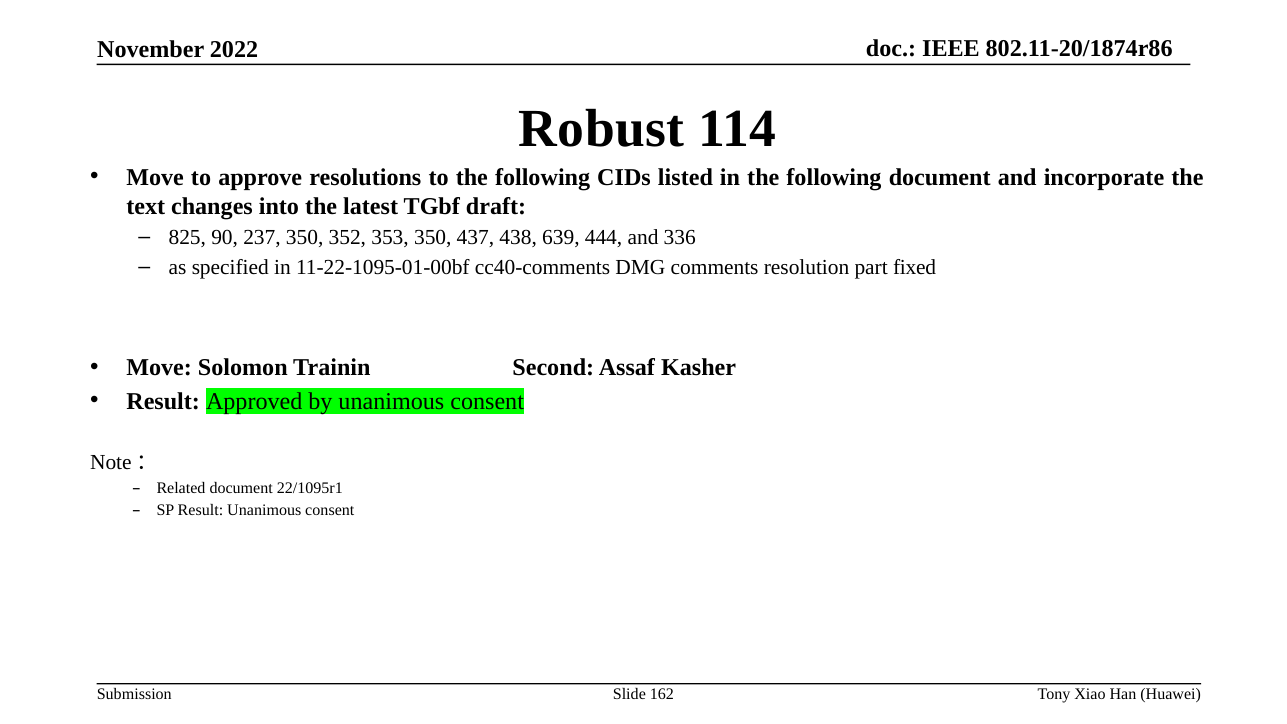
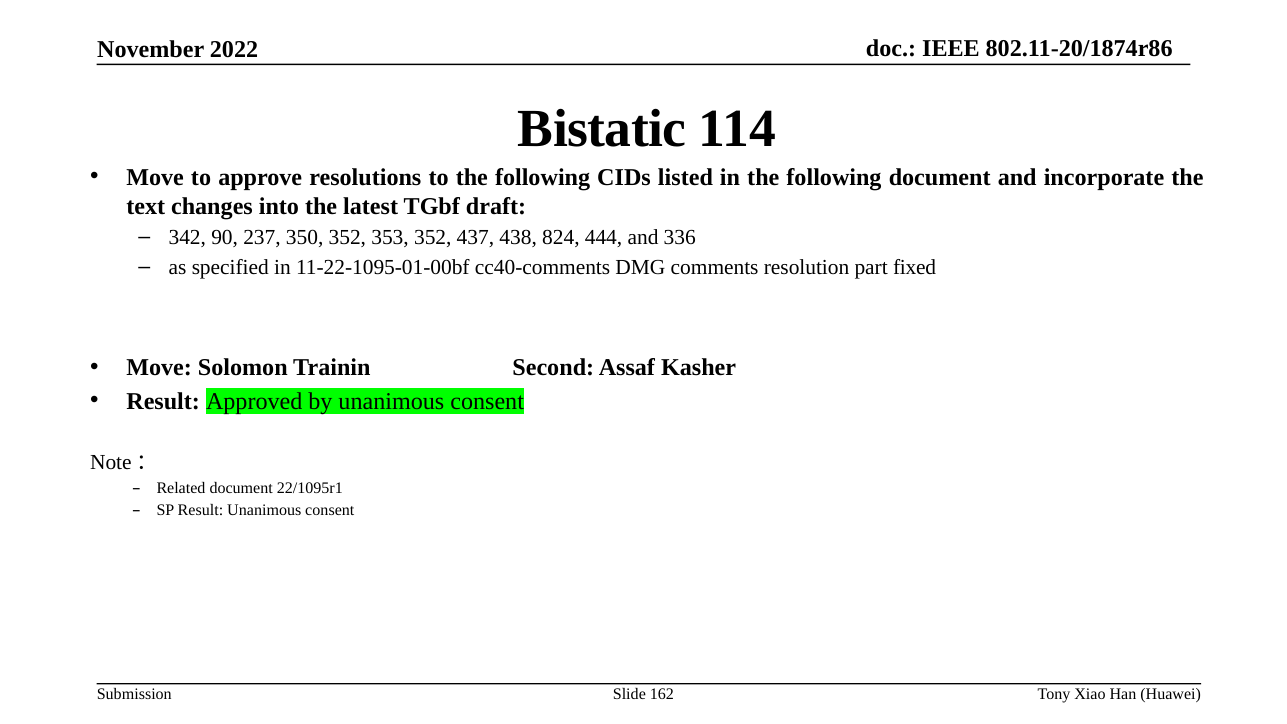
Robust: Robust -> Bistatic
825: 825 -> 342
353 350: 350 -> 352
639: 639 -> 824
